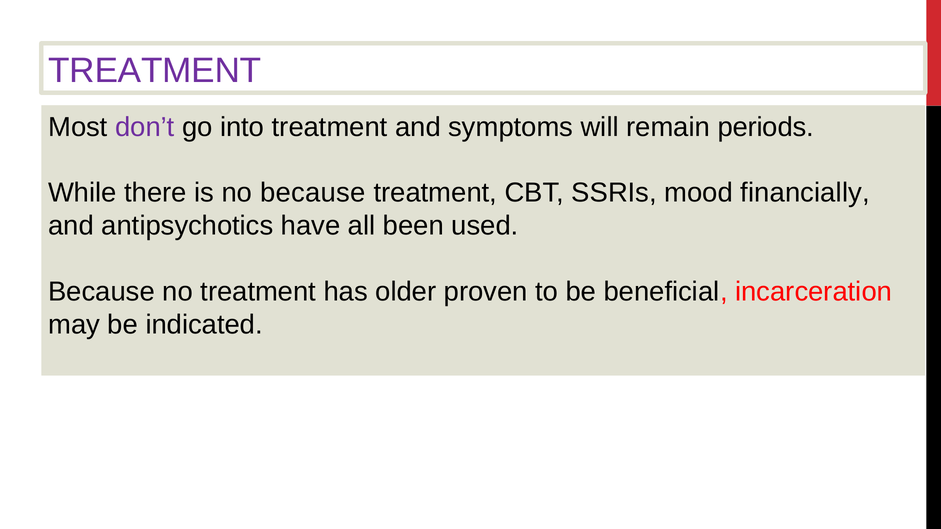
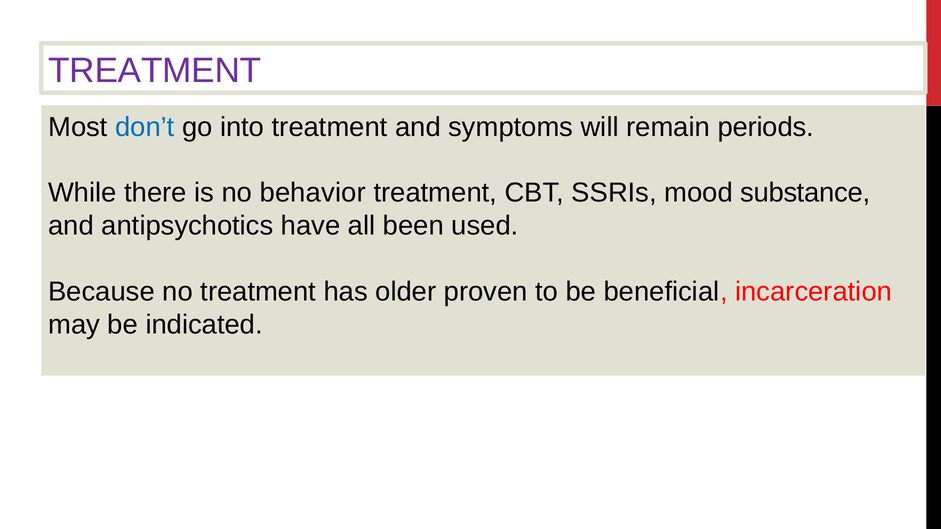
don’t colour: purple -> blue
no because: because -> behavior
financially: financially -> substance
